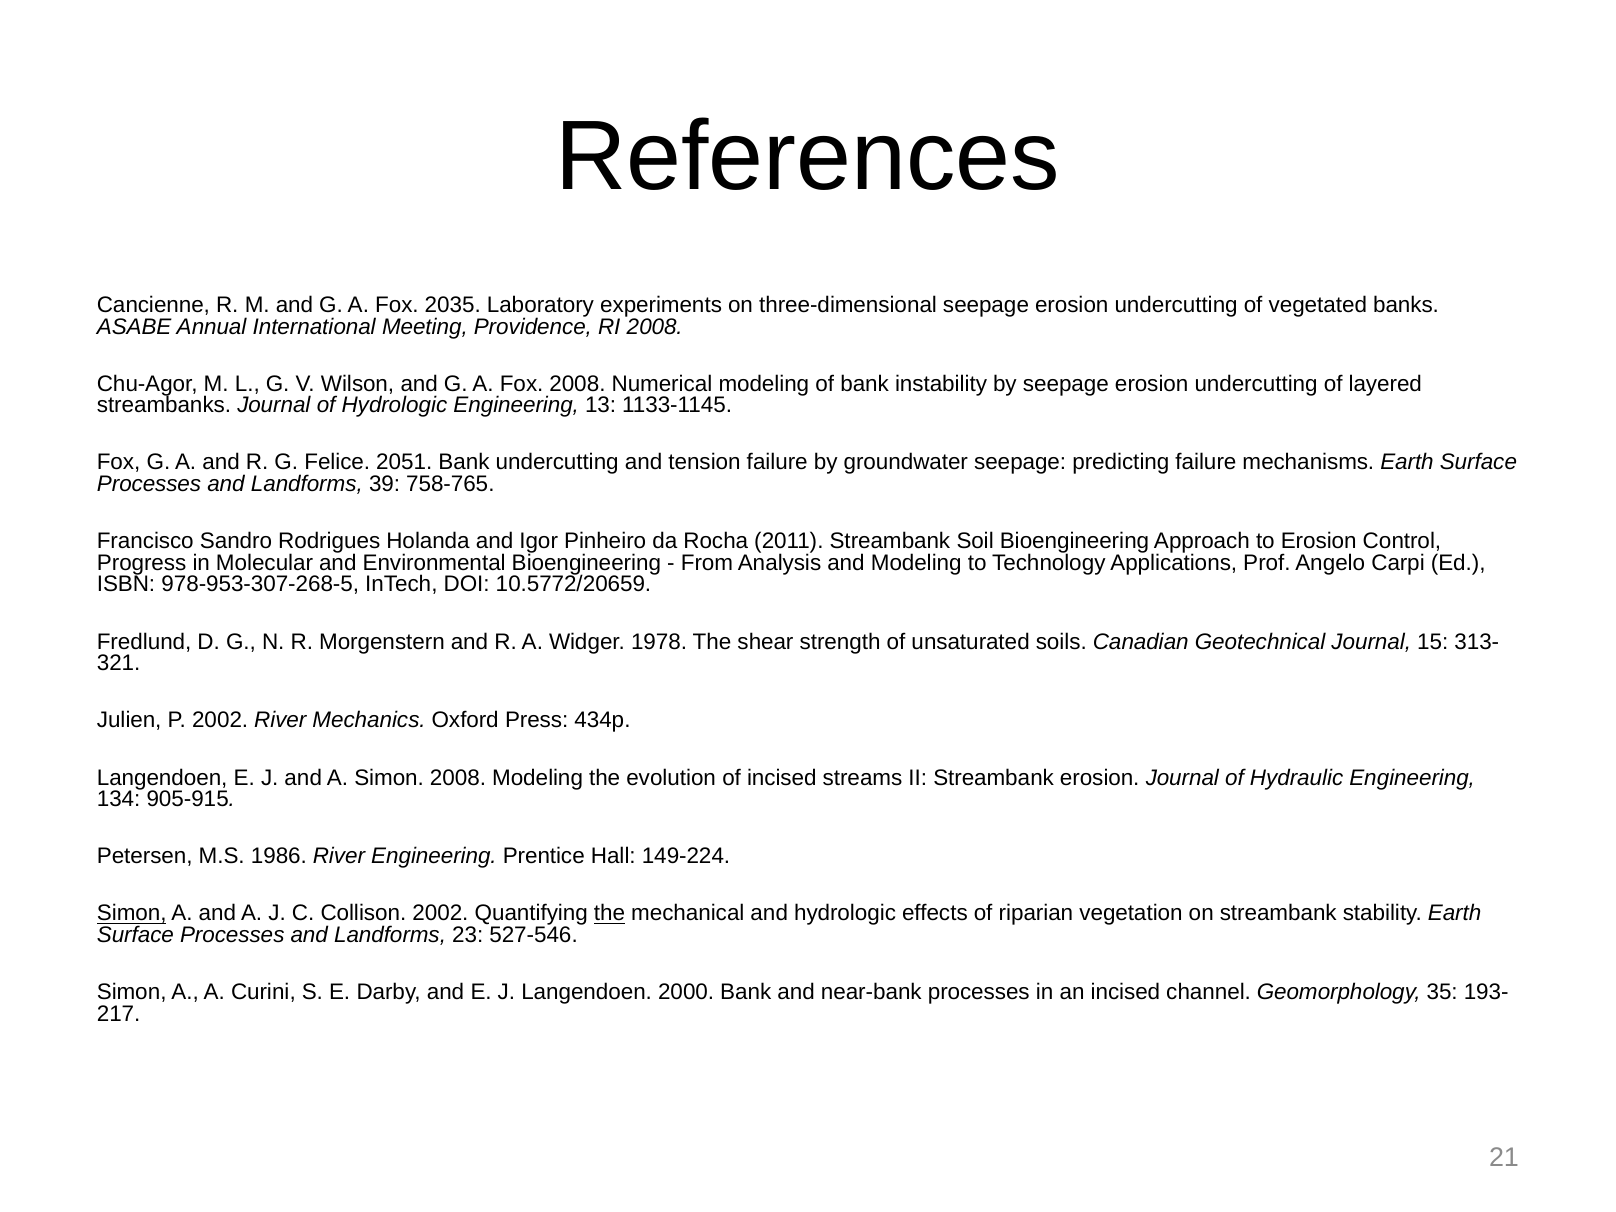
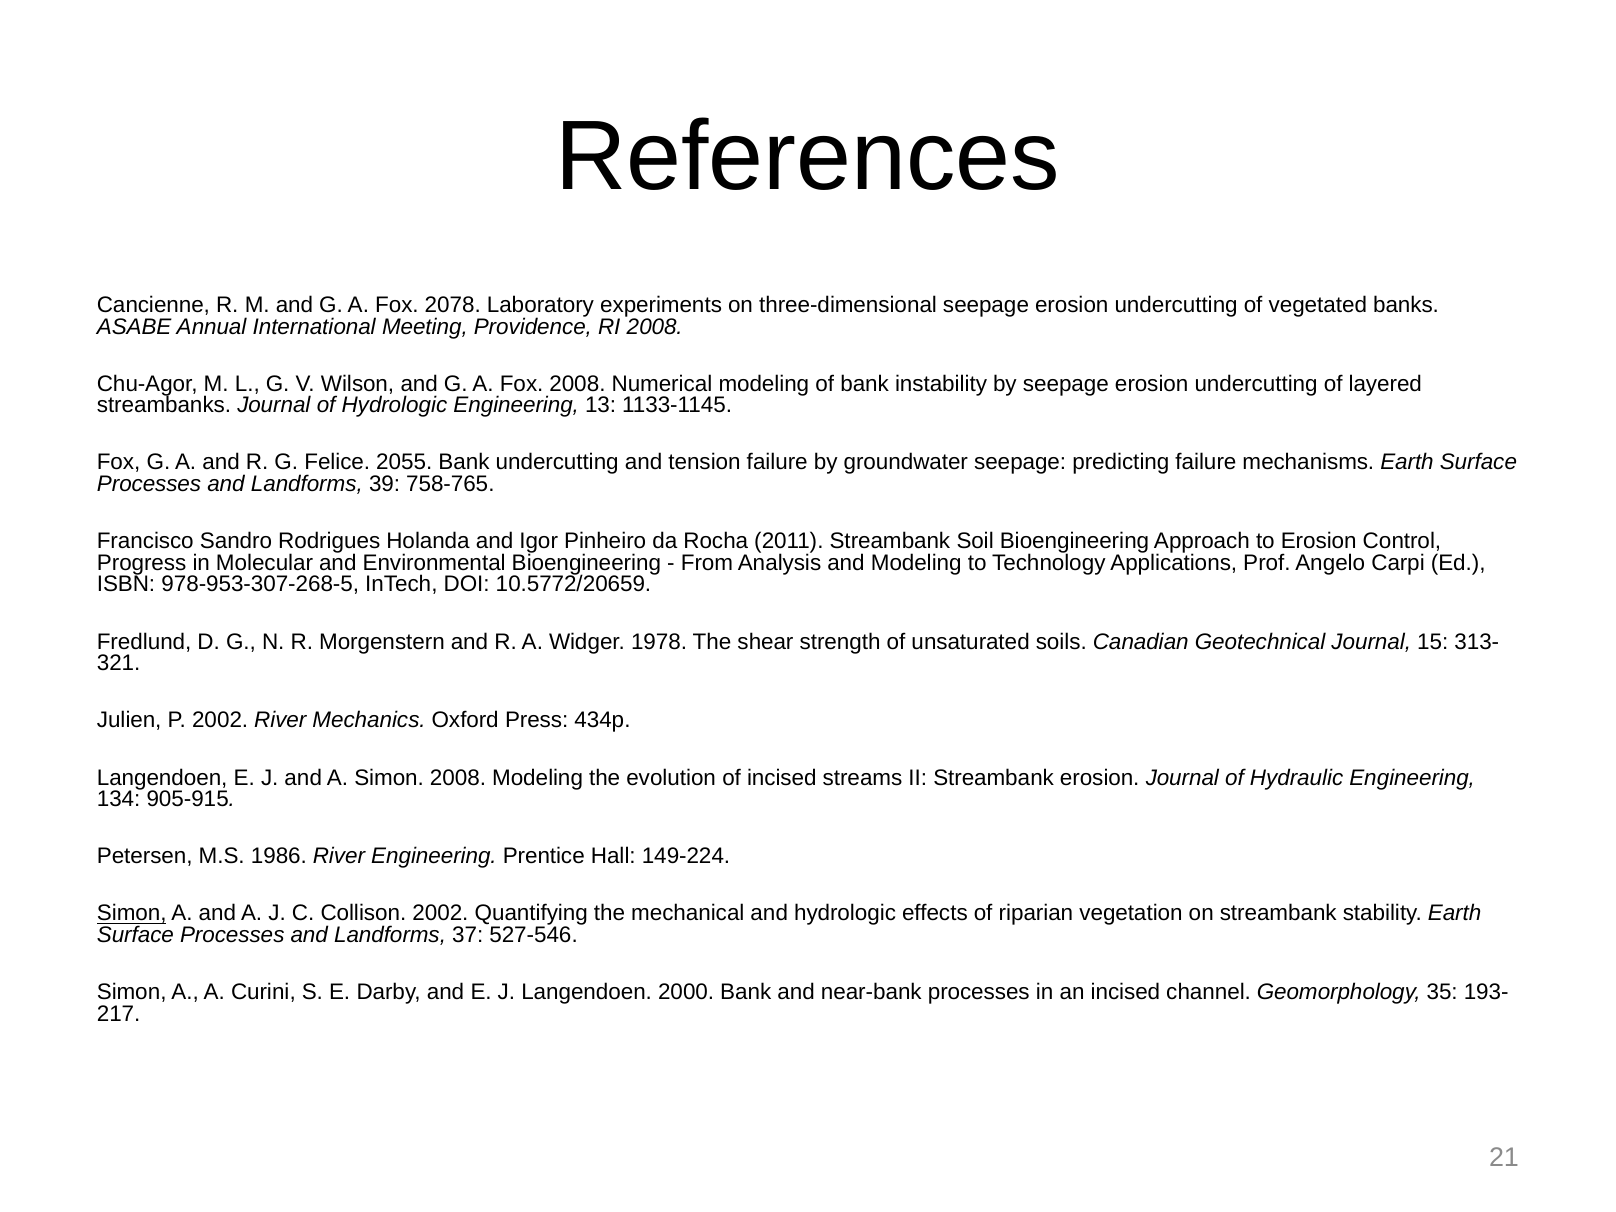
2035: 2035 -> 2078
2051: 2051 -> 2055
the at (610, 914) underline: present -> none
23: 23 -> 37
